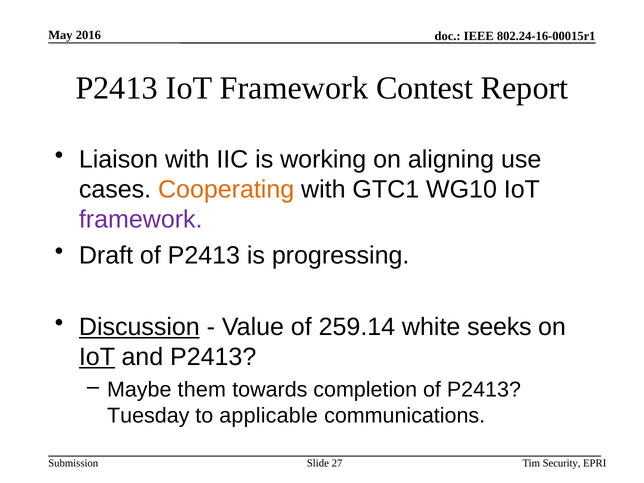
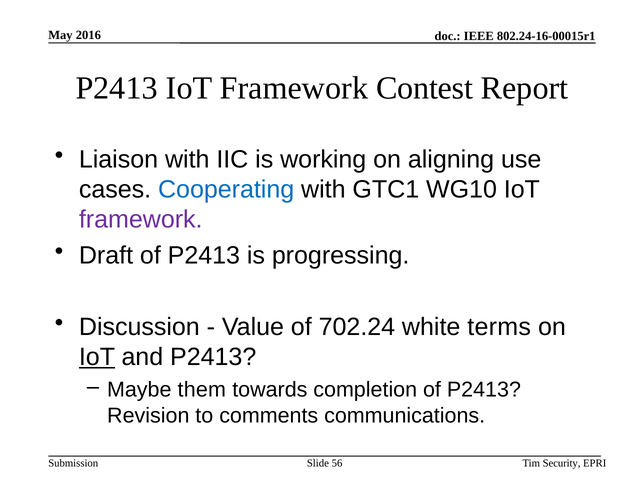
Cooperating colour: orange -> blue
Discussion underline: present -> none
259.14: 259.14 -> 702.24
seeks: seeks -> terms
Tuesday: Tuesday -> Revision
applicable: applicable -> comments
27: 27 -> 56
